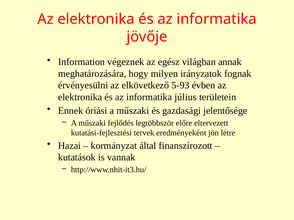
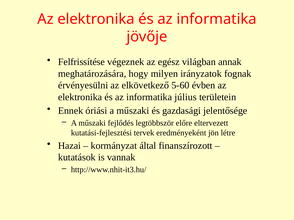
Information: Information -> Felfrissítése
5-93: 5-93 -> 5-60
